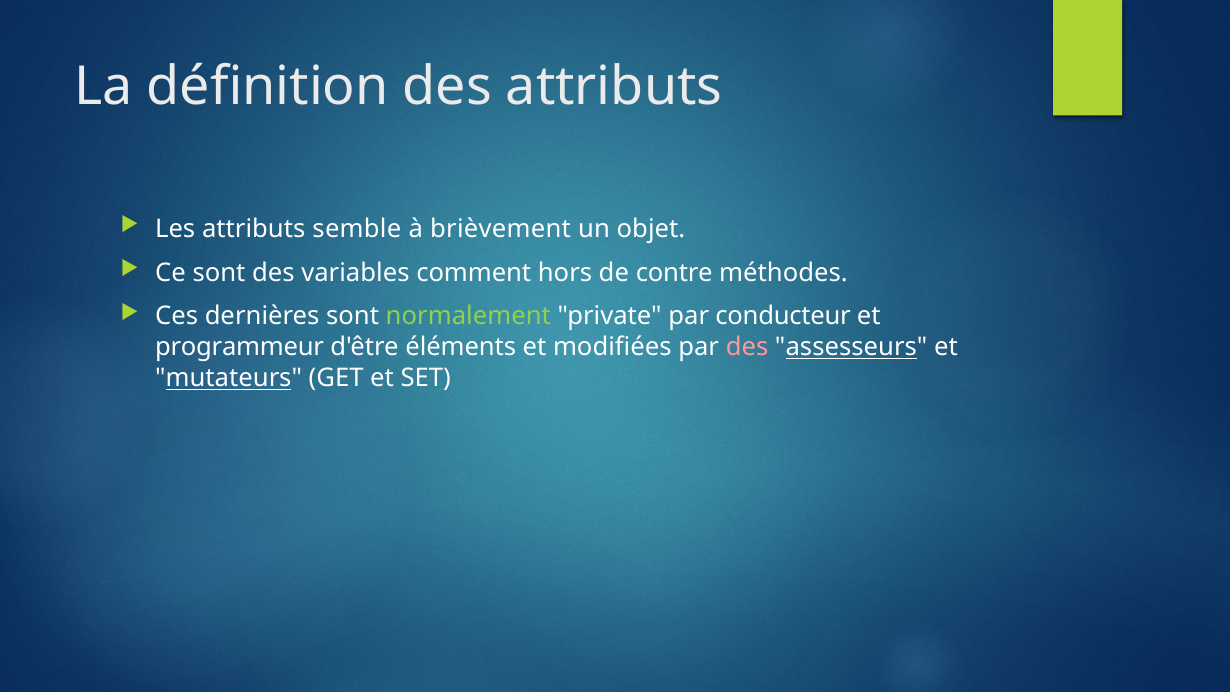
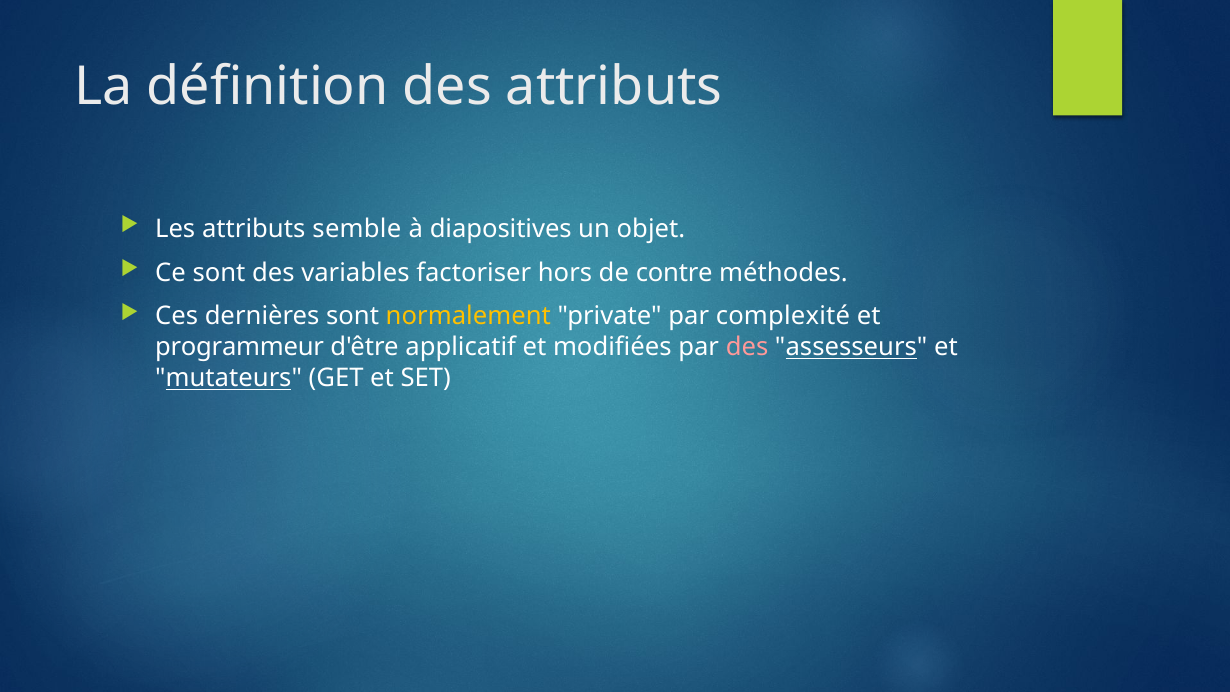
brièvement: brièvement -> diapositives
comment: comment -> factoriser
normalement colour: light green -> yellow
conducteur: conducteur -> complexité
éléments: éléments -> applicatif
